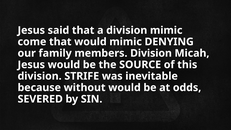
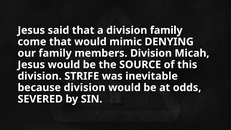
division mimic: mimic -> family
because without: without -> division
